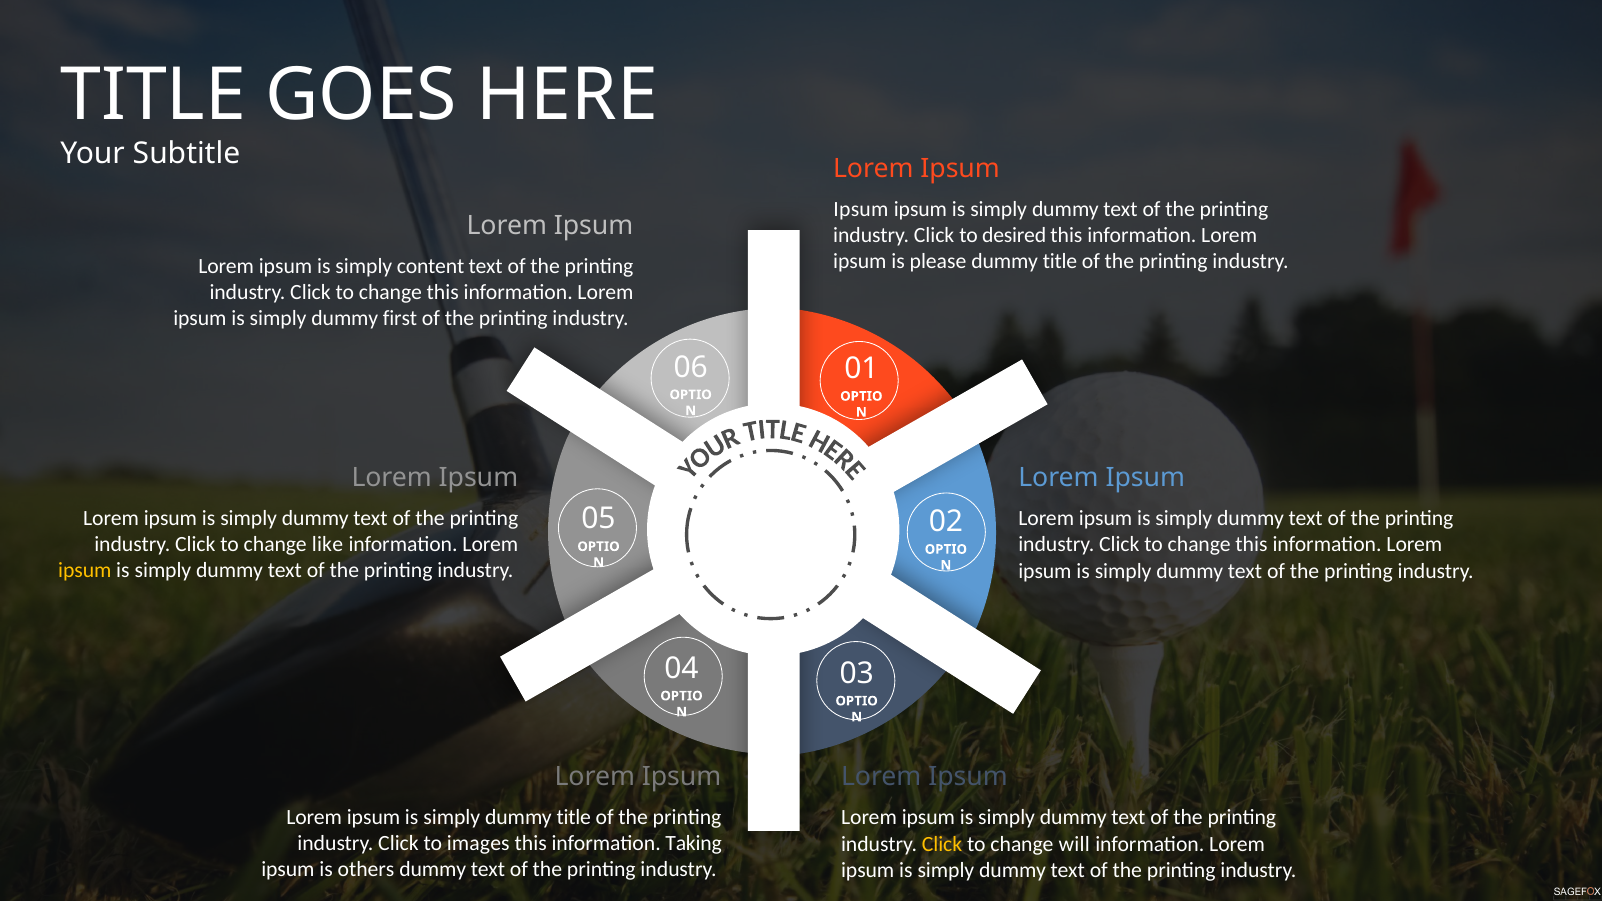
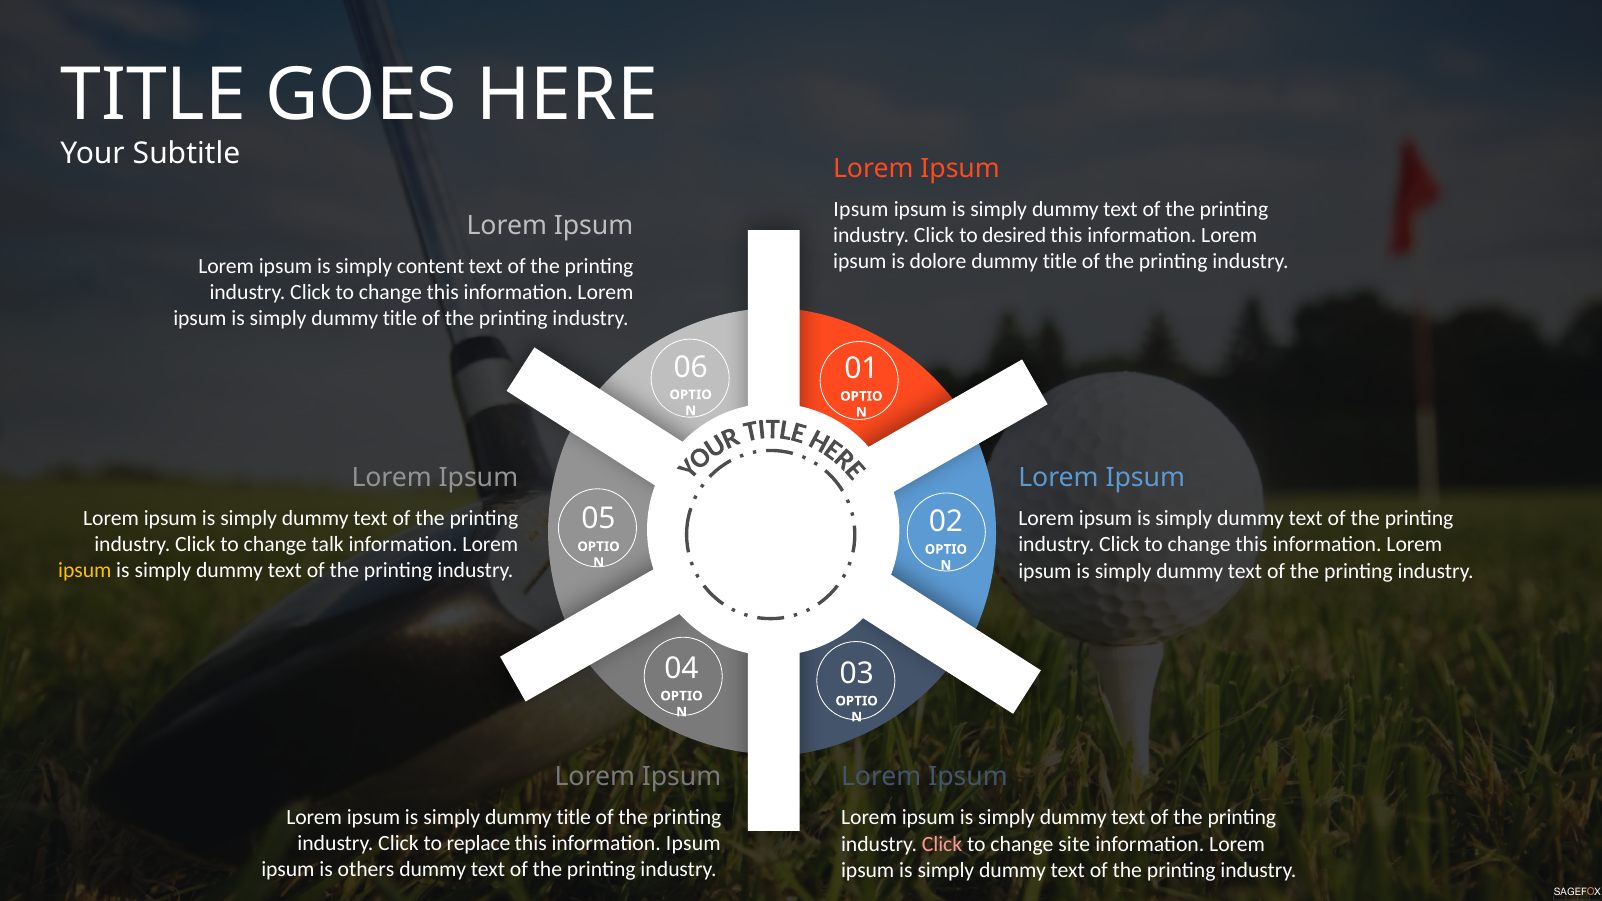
please: please -> dolore
first at (400, 318): first -> title
like: like -> talk
images: images -> replace
information Taking: Taking -> Ipsum
Click at (942, 844) colour: yellow -> pink
will: will -> site
